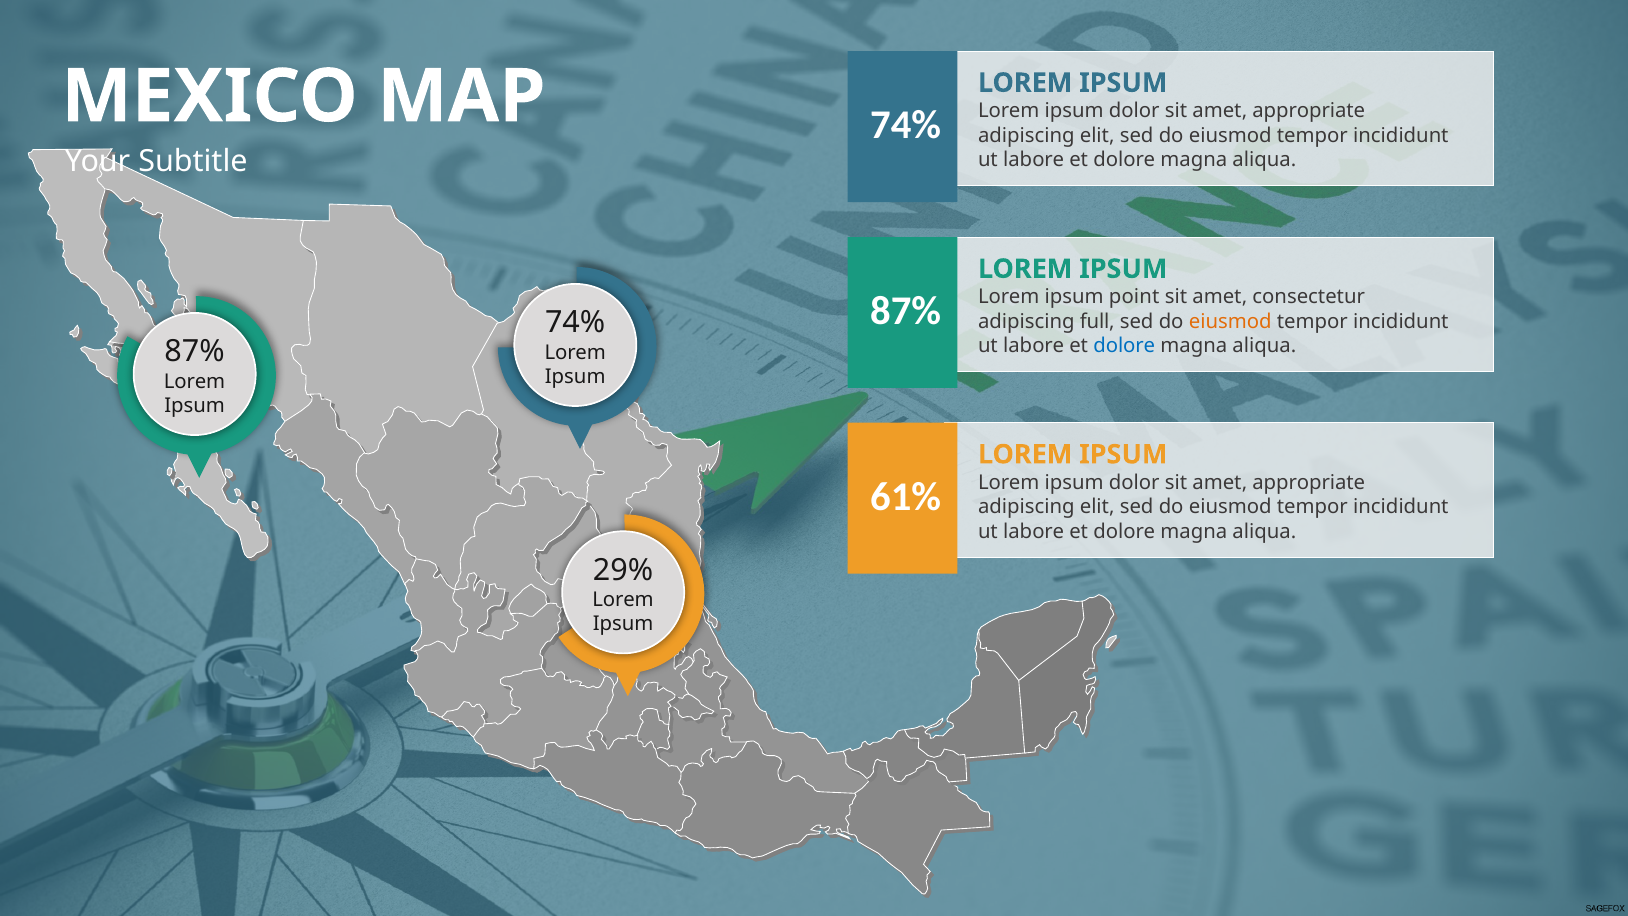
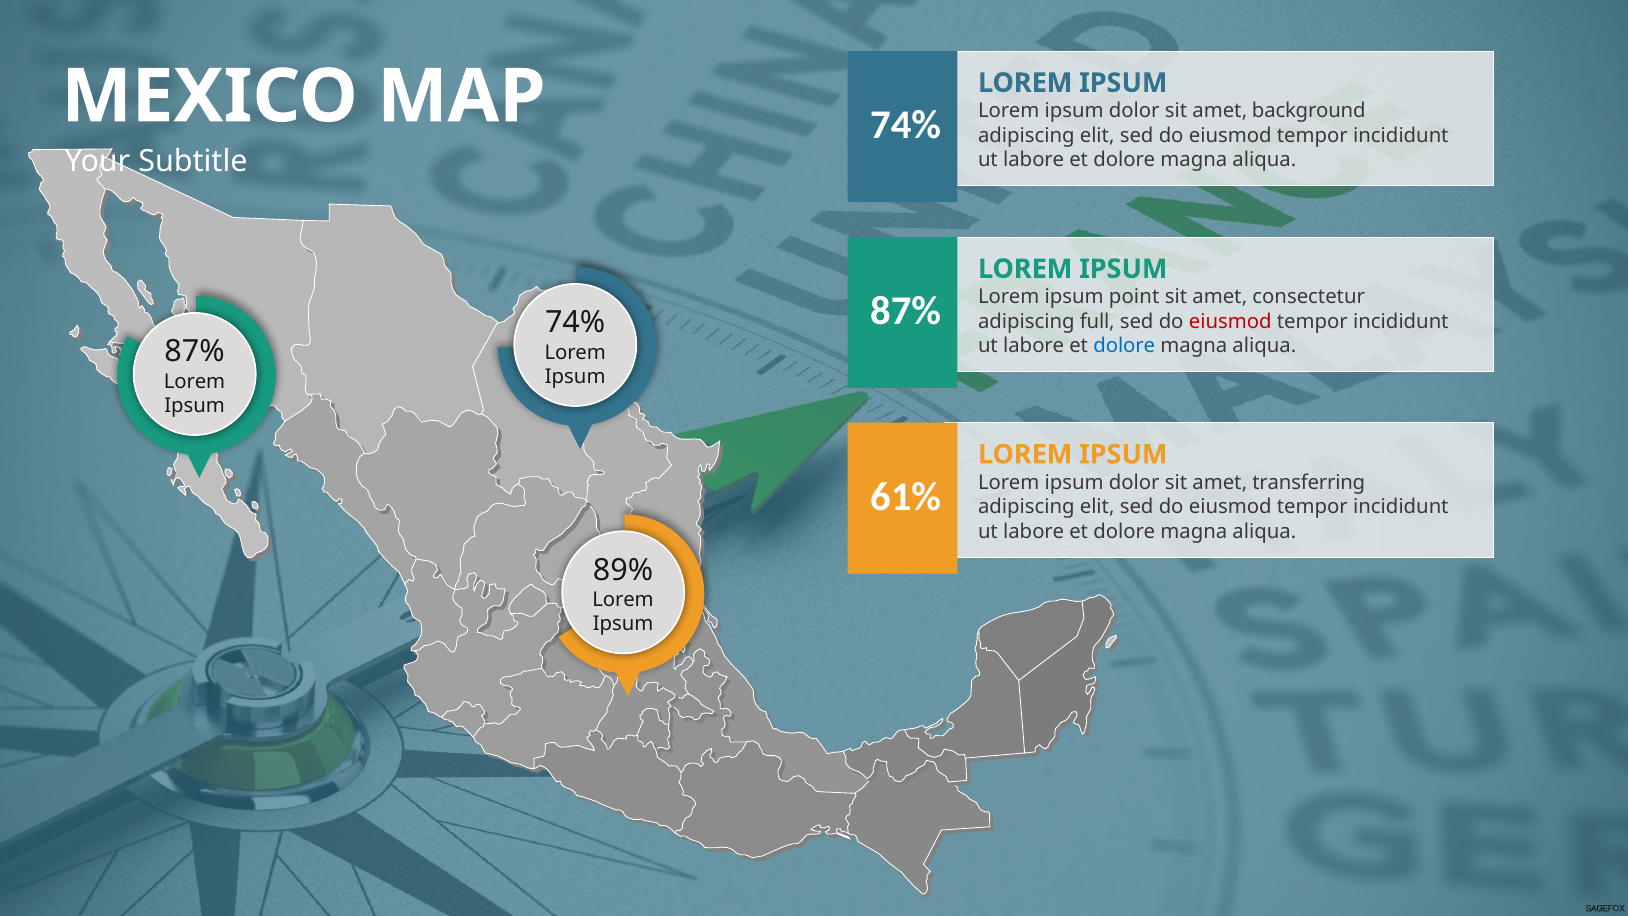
appropriate at (1309, 111): appropriate -> background
eiusmod at (1230, 321) colour: orange -> red
appropriate at (1309, 482): appropriate -> transferring
29%: 29% -> 89%
